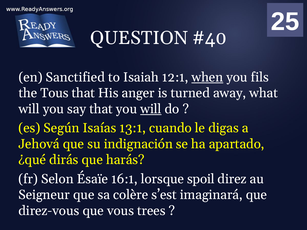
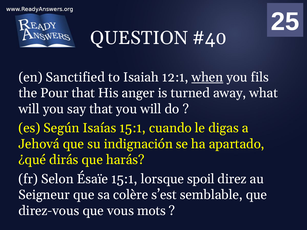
Tous: Tous -> Pour
will at (151, 109) underline: present -> none
Isaías 13:1: 13:1 -> 15:1
Ésaïe 16:1: 16:1 -> 15:1
imaginará: imaginará -> semblable
trees: trees -> mots
